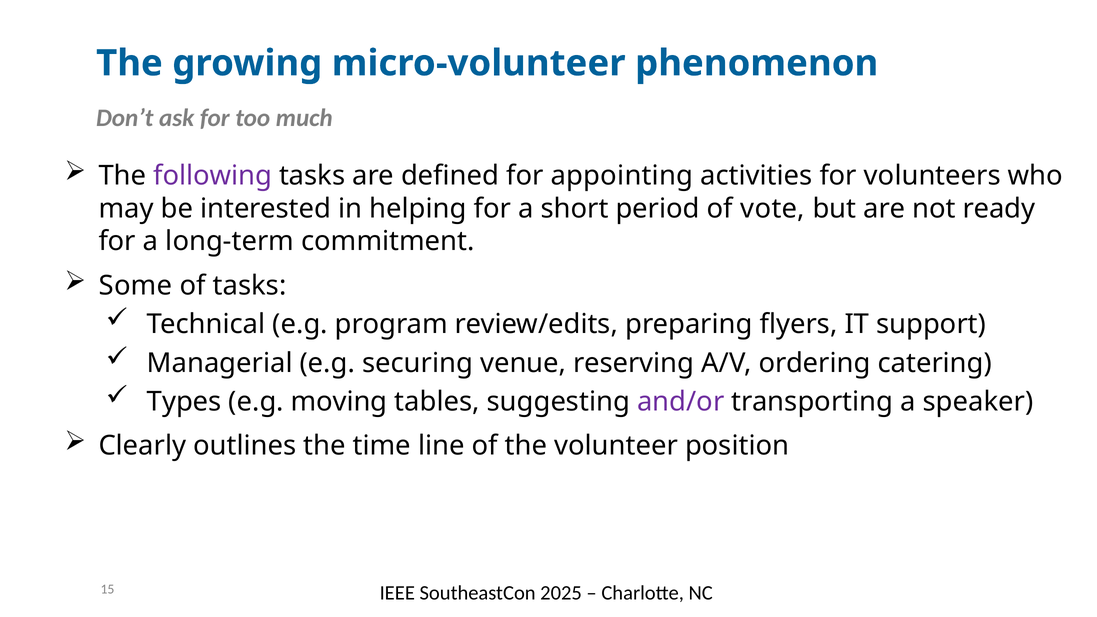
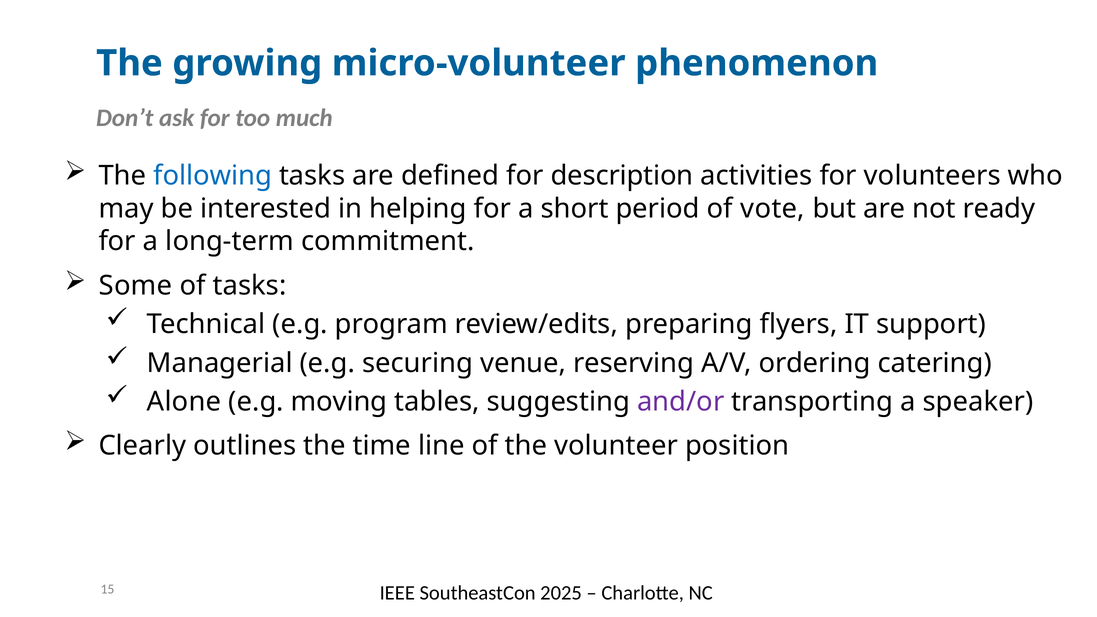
following colour: purple -> blue
appointing: appointing -> description
Types: Types -> Alone
